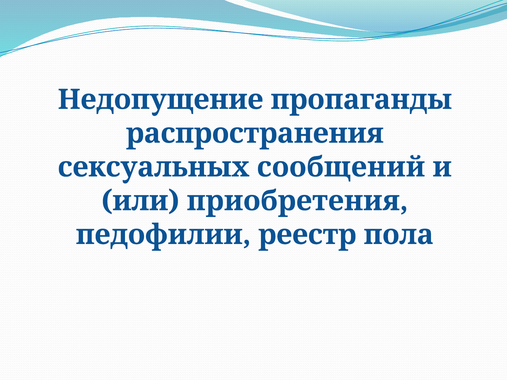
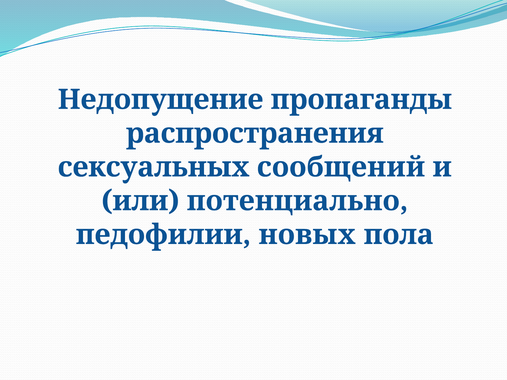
приобретения: приобретения -> потенциально
реестр: реестр -> новых
